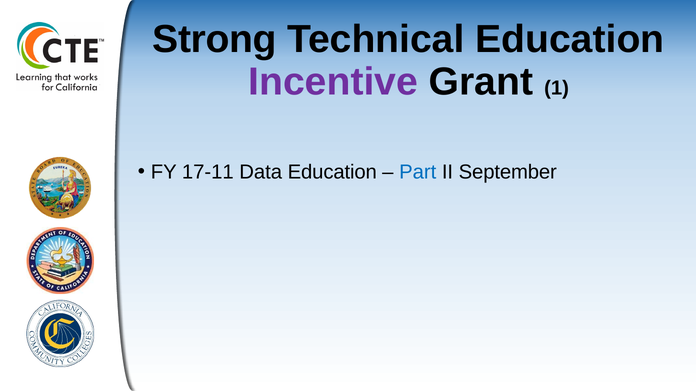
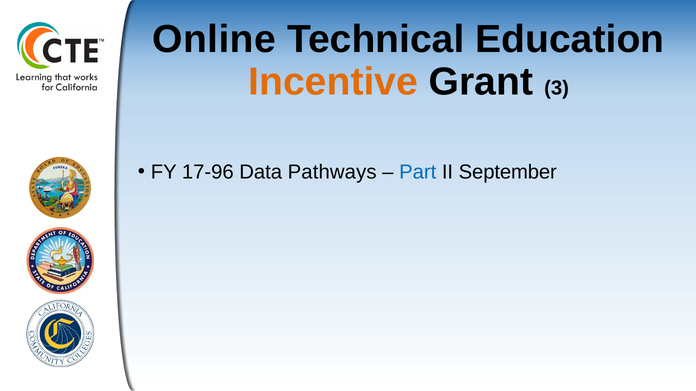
Strong: Strong -> Online
Incentive colour: purple -> orange
1: 1 -> 3
17-11: 17-11 -> 17-96
Data Education: Education -> Pathways
